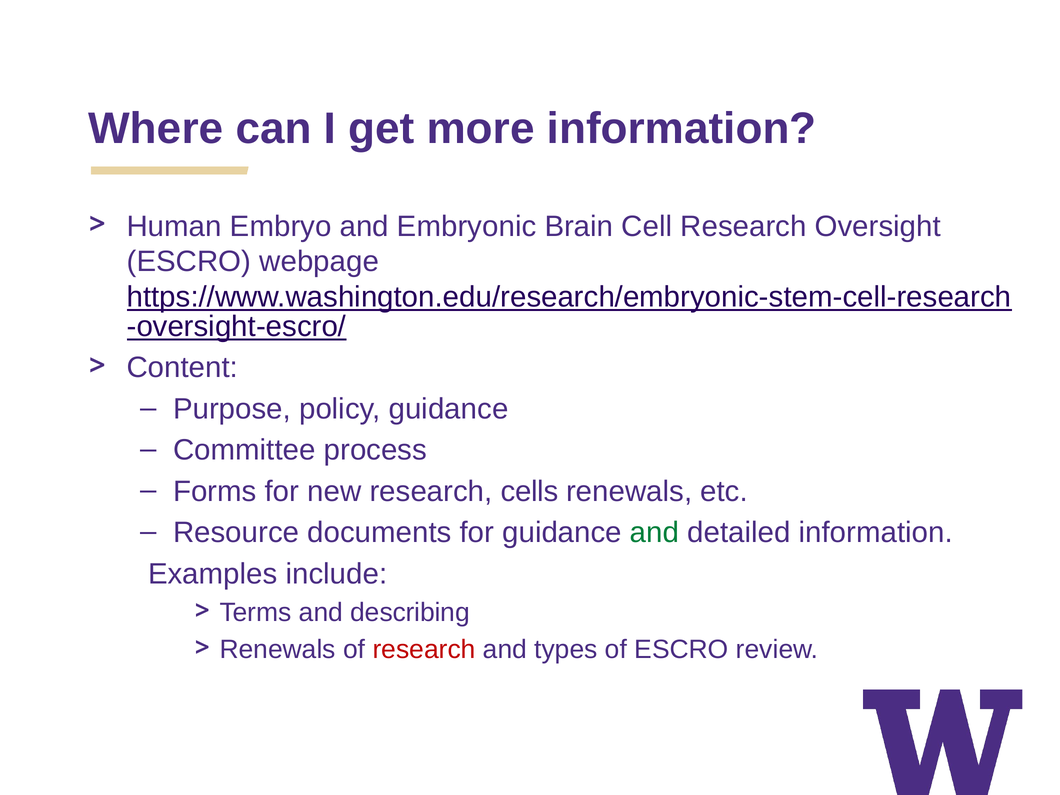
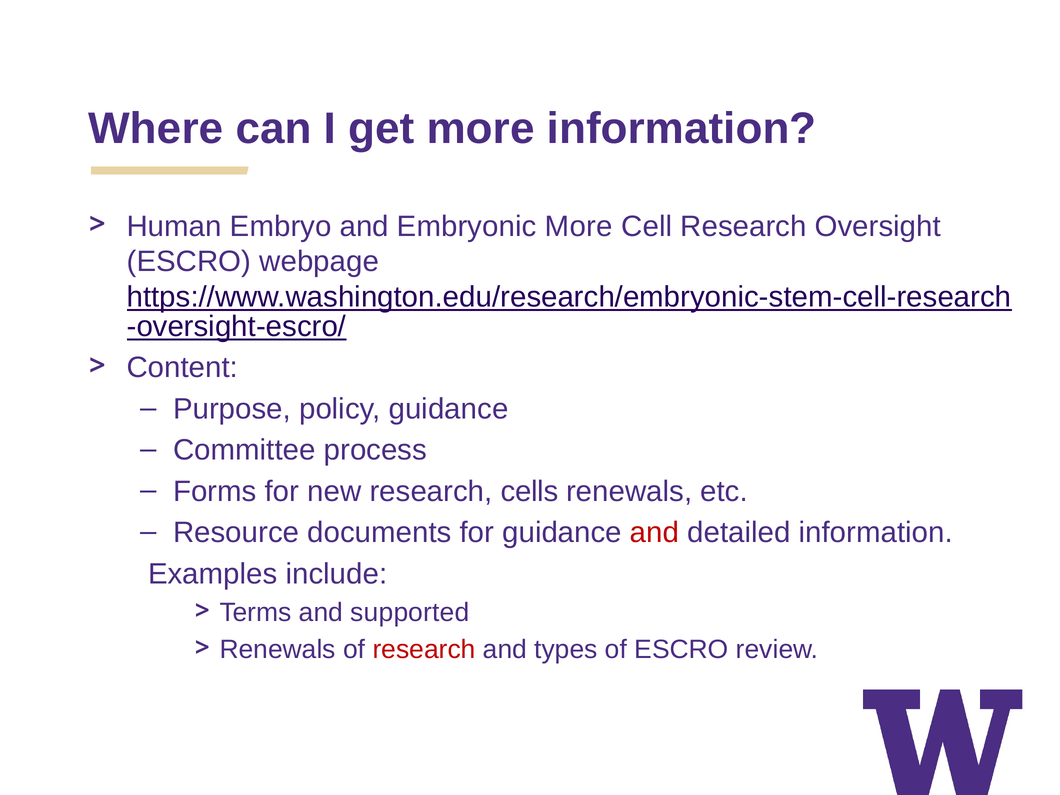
Embryonic Brain: Brain -> More
and at (655, 533) colour: green -> red
describing: describing -> supported
